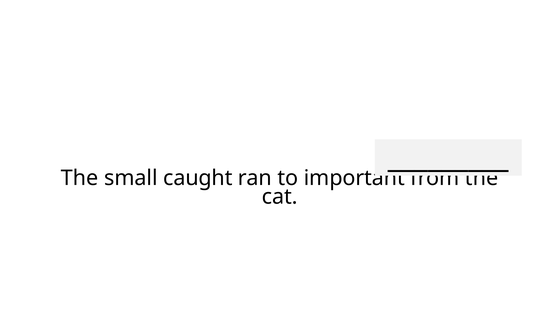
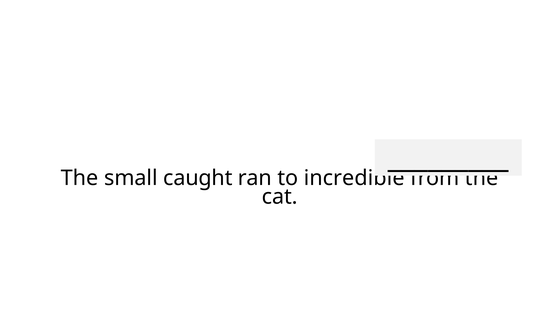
important: important -> incredible
